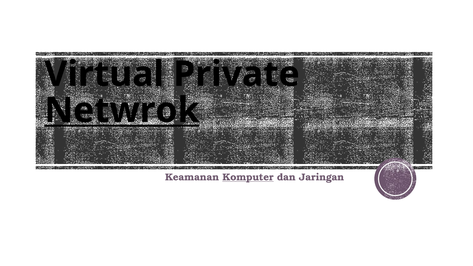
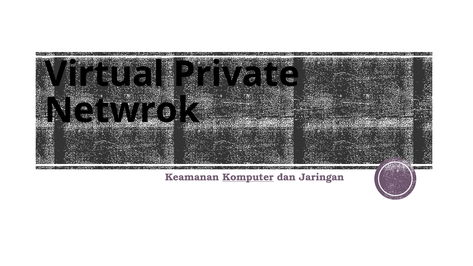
Netwrok underline: present -> none
